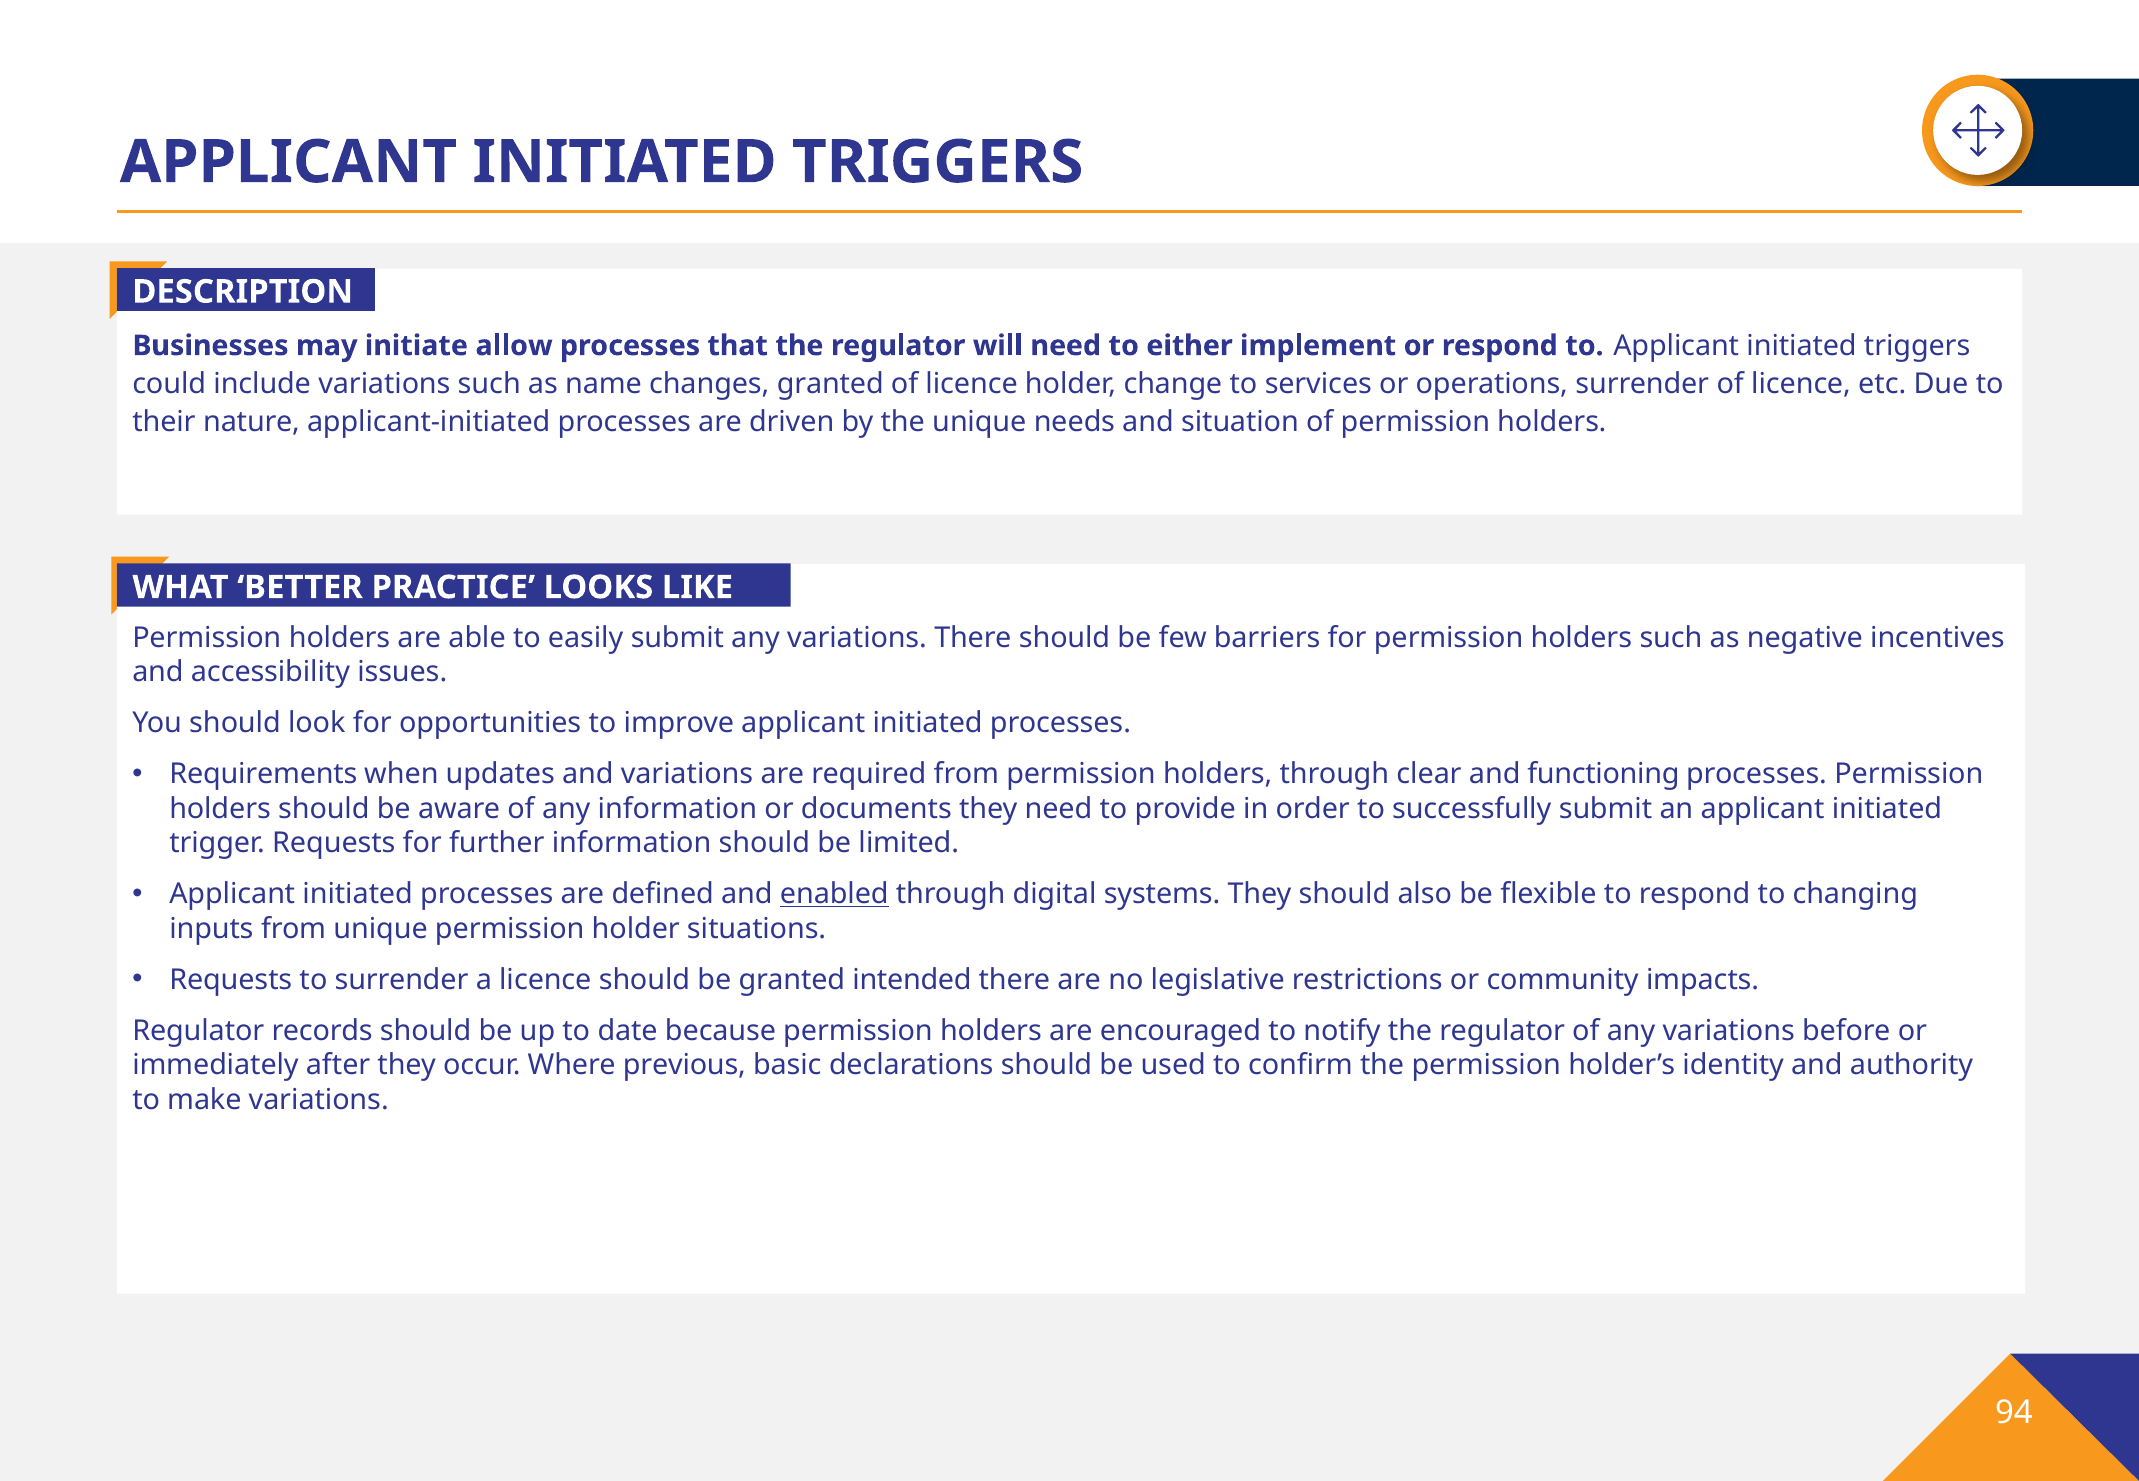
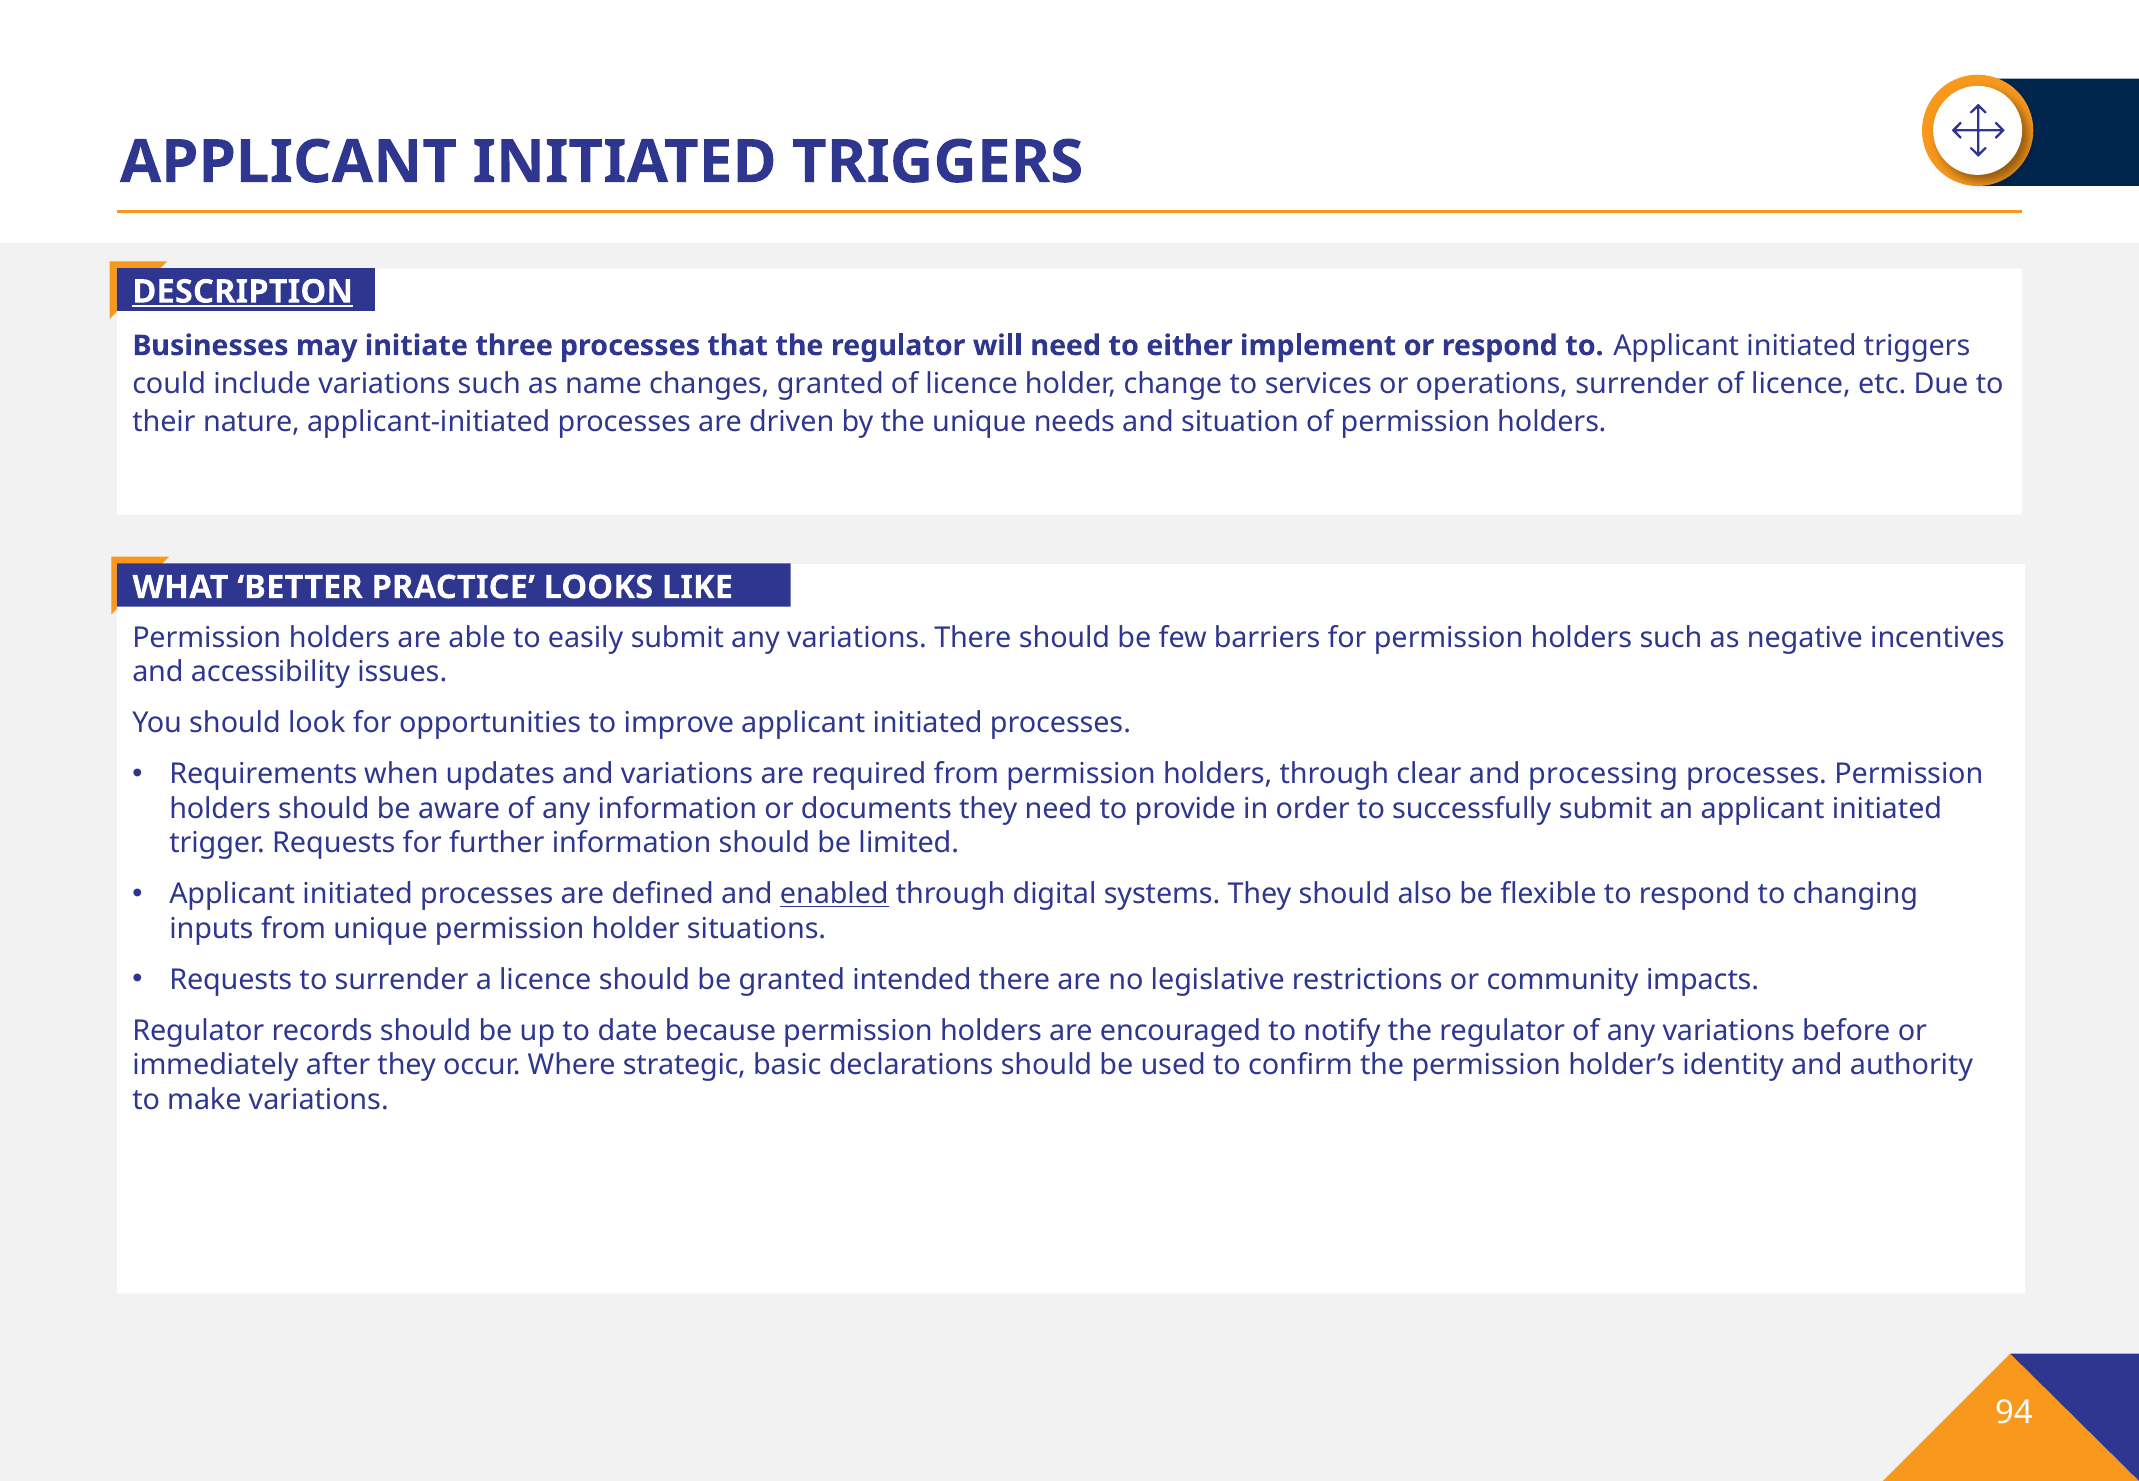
DESCRIPTION underline: none -> present
allow: allow -> three
functioning: functioning -> processing
previous: previous -> strategic
